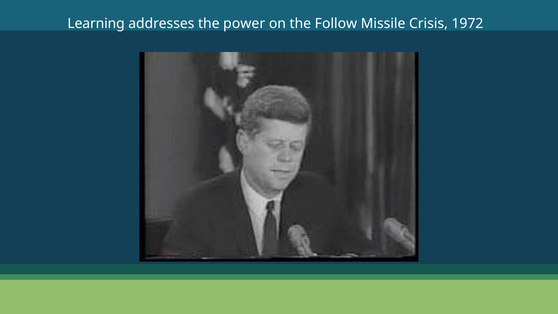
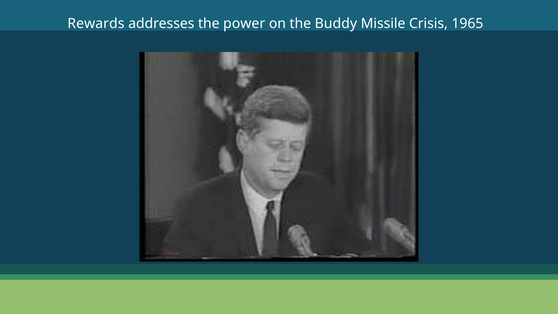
Learning: Learning -> Rewards
Follow: Follow -> Buddy
1972: 1972 -> 1965
